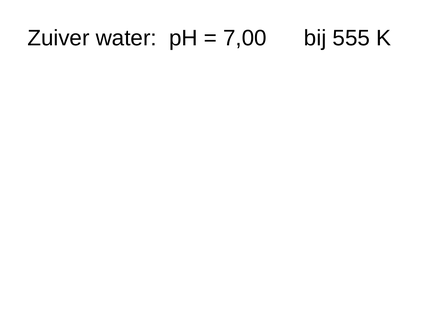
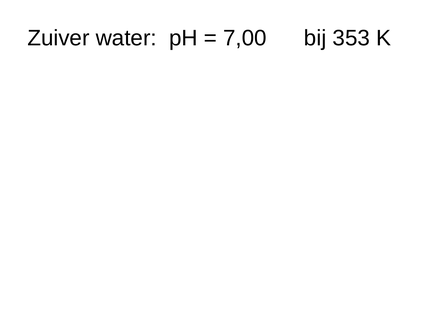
555: 555 -> 353
